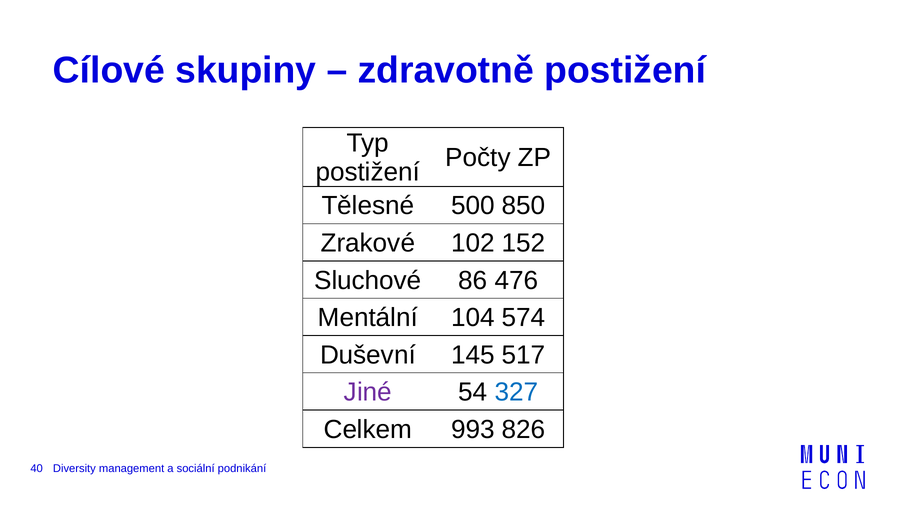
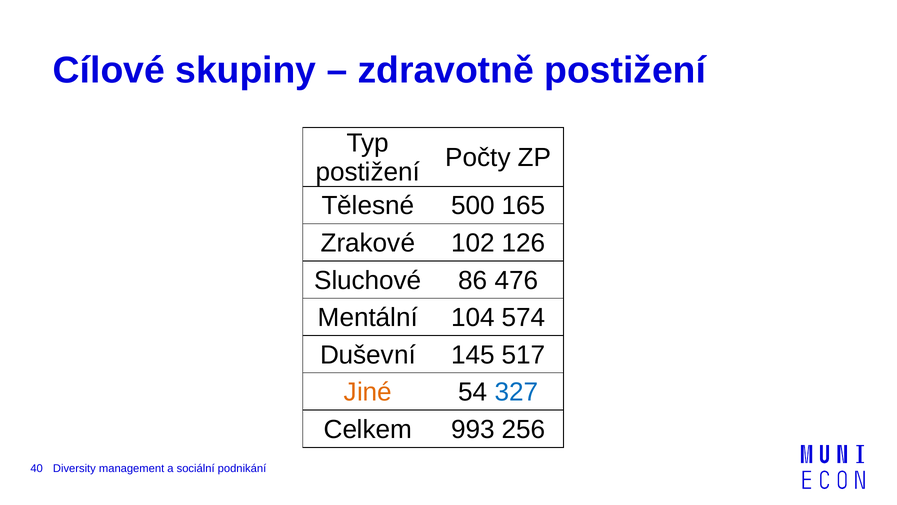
850: 850 -> 165
152: 152 -> 126
Jiné colour: purple -> orange
826: 826 -> 256
